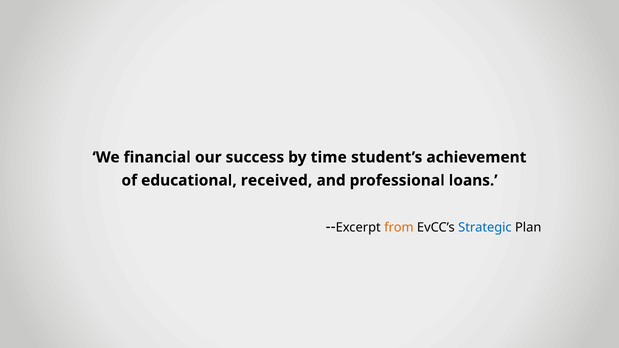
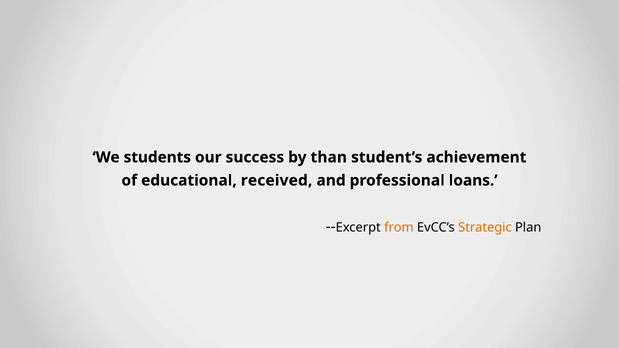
financial: financial -> students
time: time -> than
Strategic colour: blue -> orange
